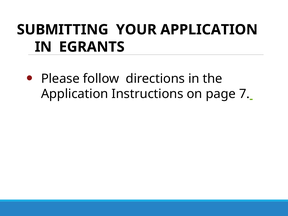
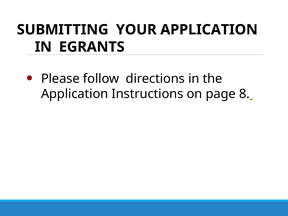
7: 7 -> 8
